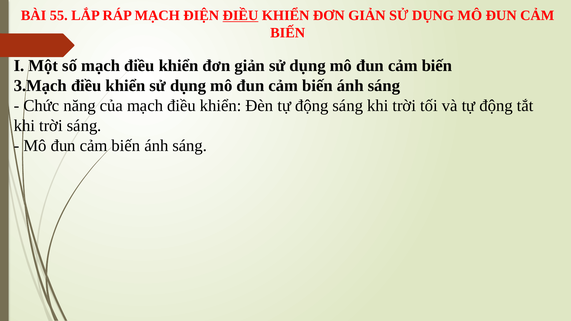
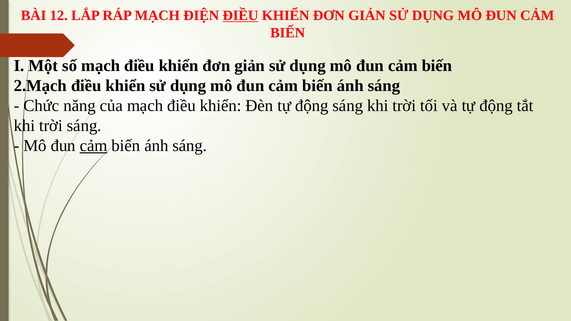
55: 55 -> 12
3.Mạch: 3.Mạch -> 2.Mạch
cảm at (94, 146) underline: none -> present
